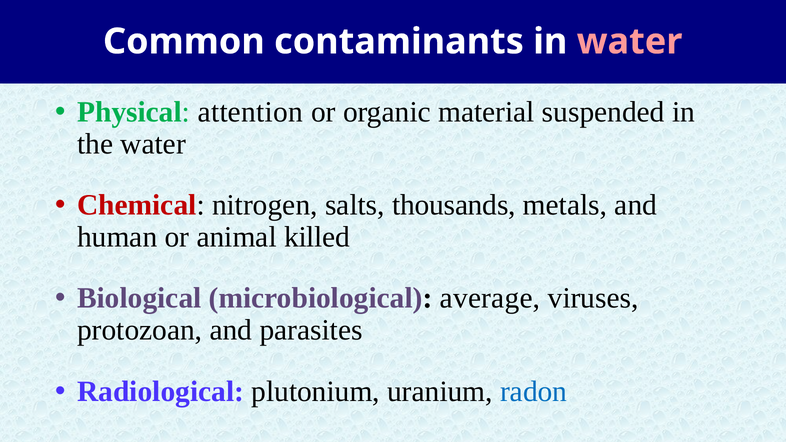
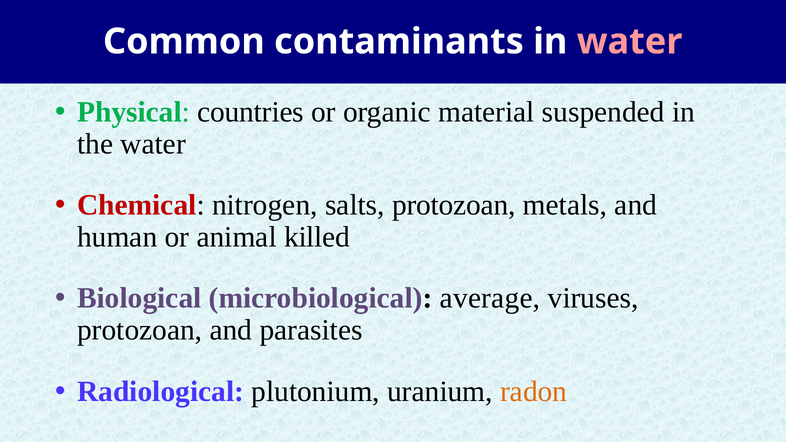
attention: attention -> countries
salts thousands: thousands -> protozoan
radon colour: blue -> orange
